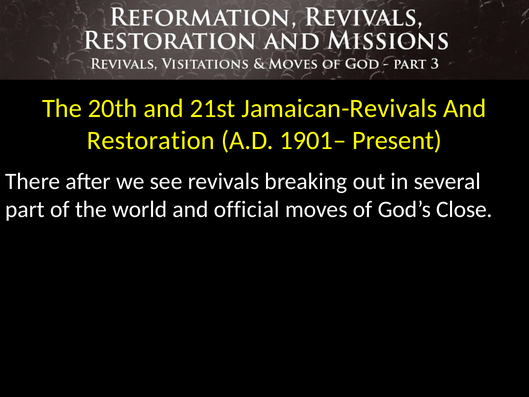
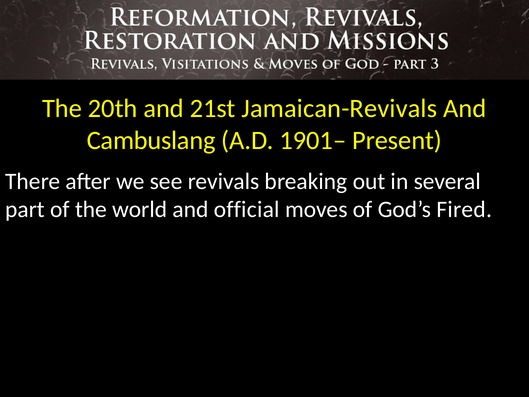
Restoration: Restoration -> Cambuslang
Close: Close -> Fired
